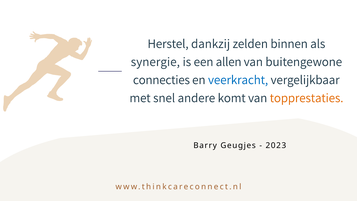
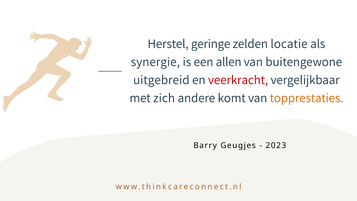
dankzij: dankzij -> geringe
binnen: binnen -> locatie
connecties: connecties -> uitgebreid
veerkracht colour: blue -> red
snel: snel -> zich
